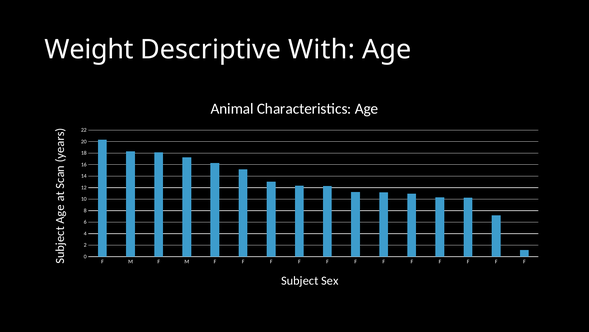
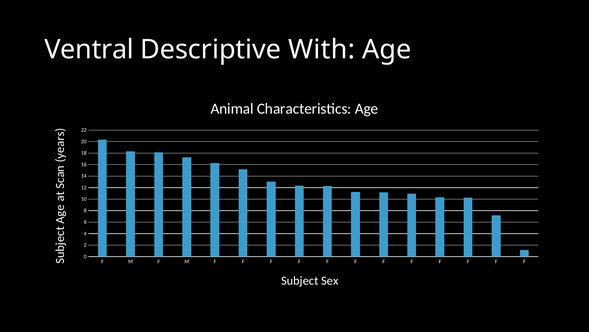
Weight: Weight -> Ventral
